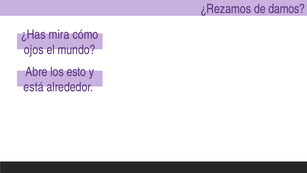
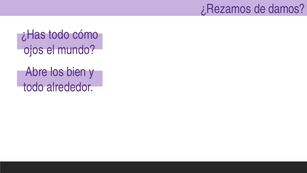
¿Has mira: mira -> todo
esto: esto -> bien
está at (34, 87): está -> todo
